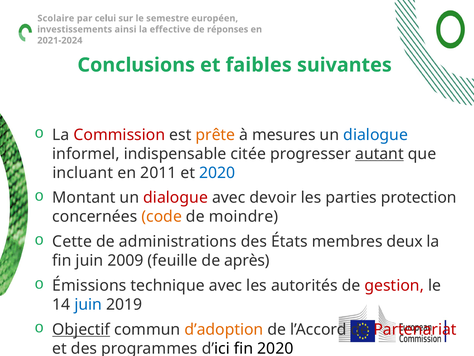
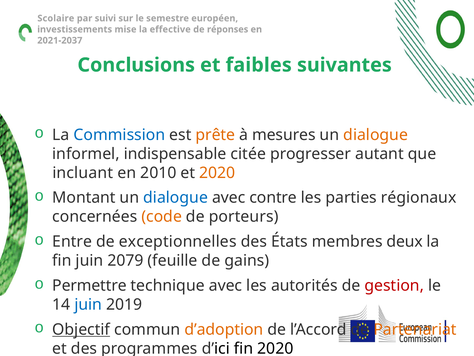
celui: celui -> suivi
ainsi: ainsi -> mise
2021-2024: 2021-2024 -> 2021-2037
Commission colour: red -> blue
dialogue at (376, 135) colour: blue -> orange
autant underline: present -> none
2011: 2011 -> 2010
2020 at (217, 173) colour: blue -> orange
dialogue at (176, 197) colour: red -> blue
devoir: devoir -> contre
protection: protection -> régionaux
moindre: moindre -> porteurs
Cette: Cette -> Entre
administrations: administrations -> exceptionnelles
2009: 2009 -> 2079
après: après -> gains
Émissions: Émissions -> Permettre
Partenariat colour: red -> orange
